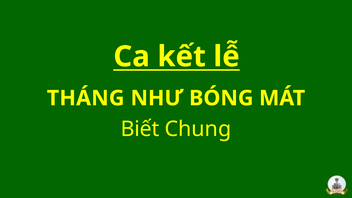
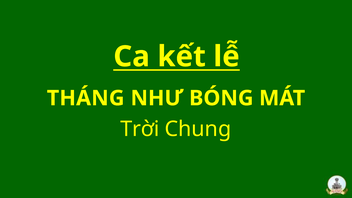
Biết: Biết -> Trời
